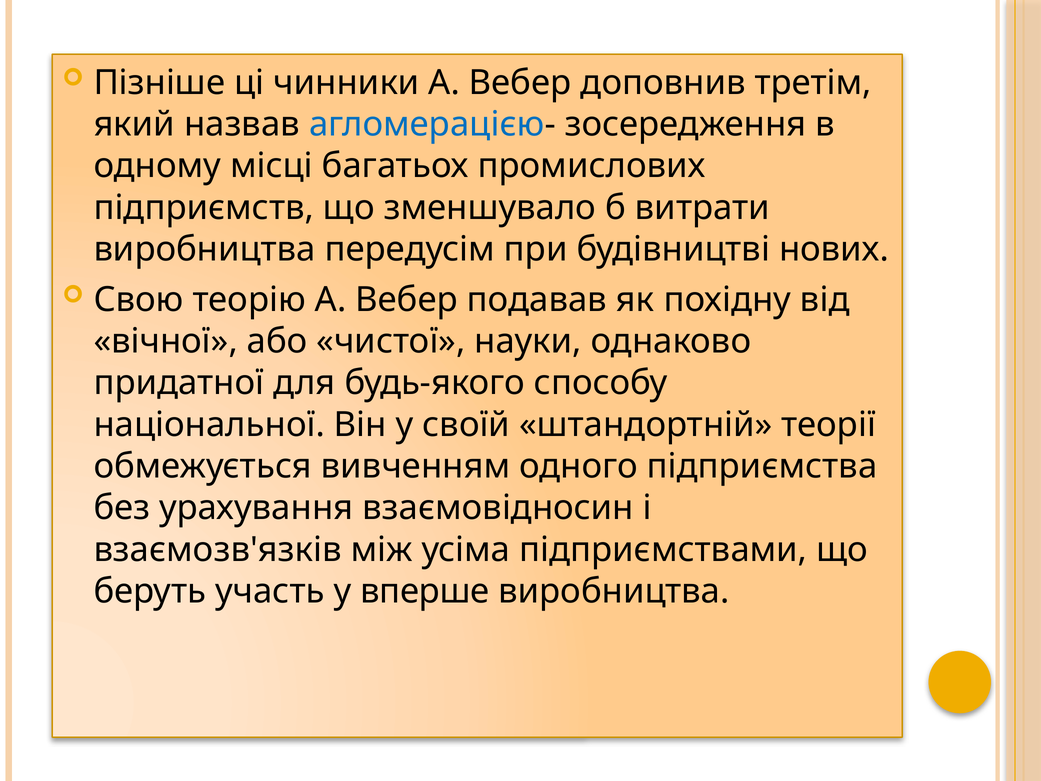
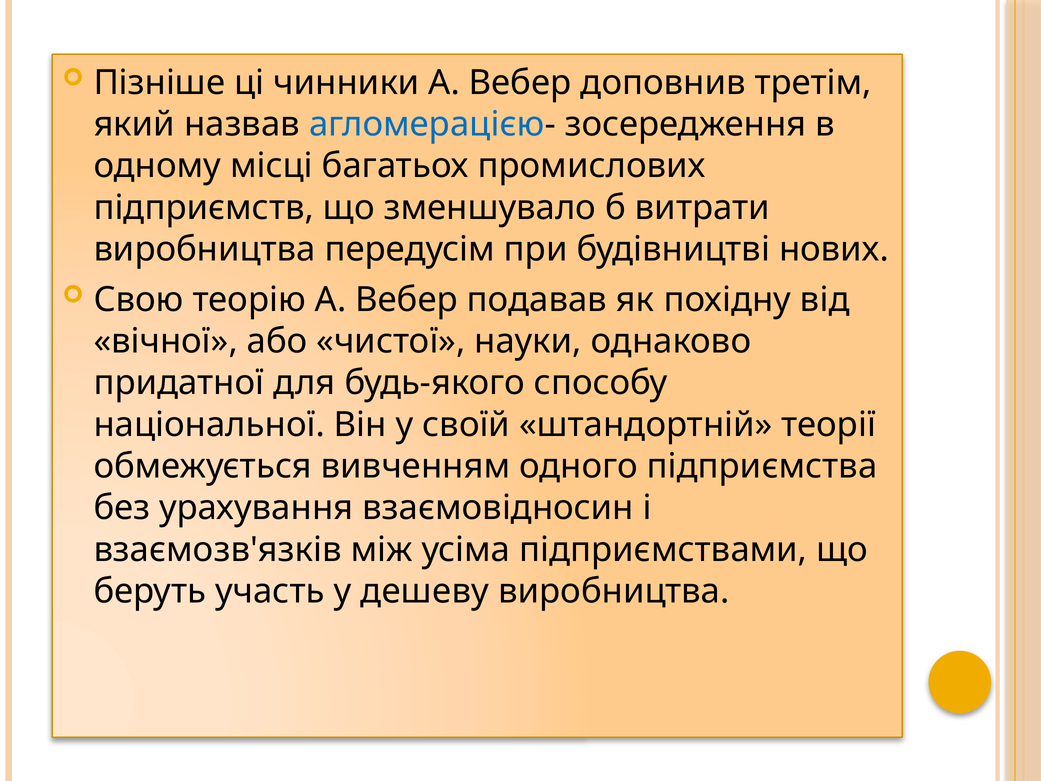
вперше: вперше -> дешеву
